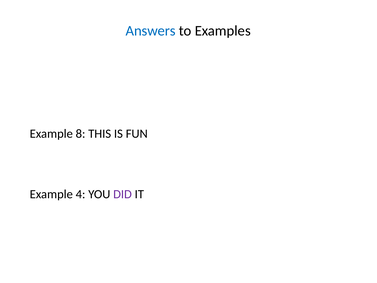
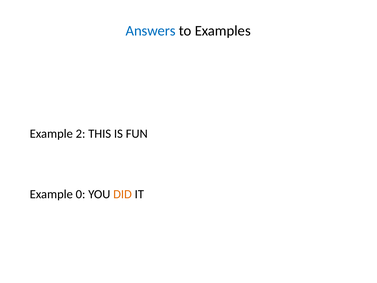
8: 8 -> 2
4: 4 -> 0
DID colour: purple -> orange
